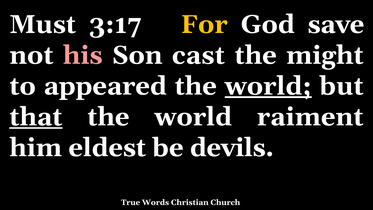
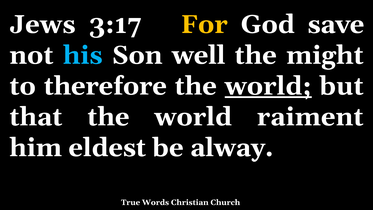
Must: Must -> Jews
his colour: pink -> light blue
cast: cast -> well
appeared: appeared -> therefore
that underline: present -> none
devils: devils -> alway
